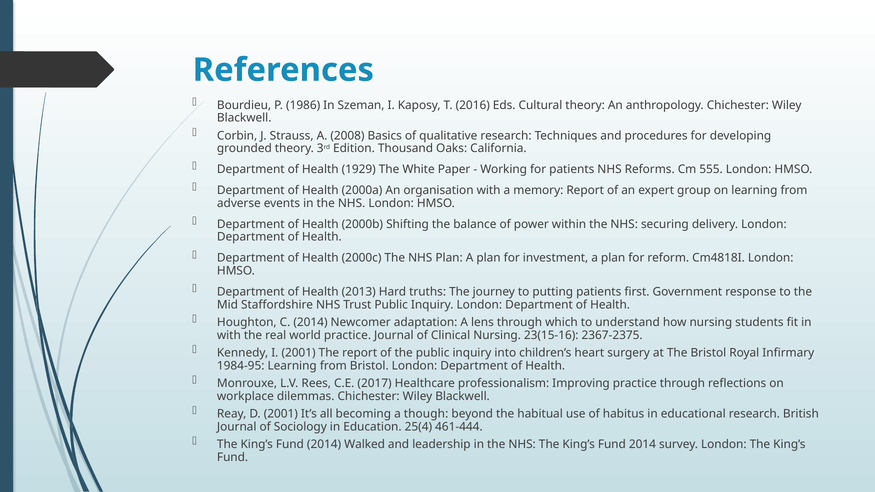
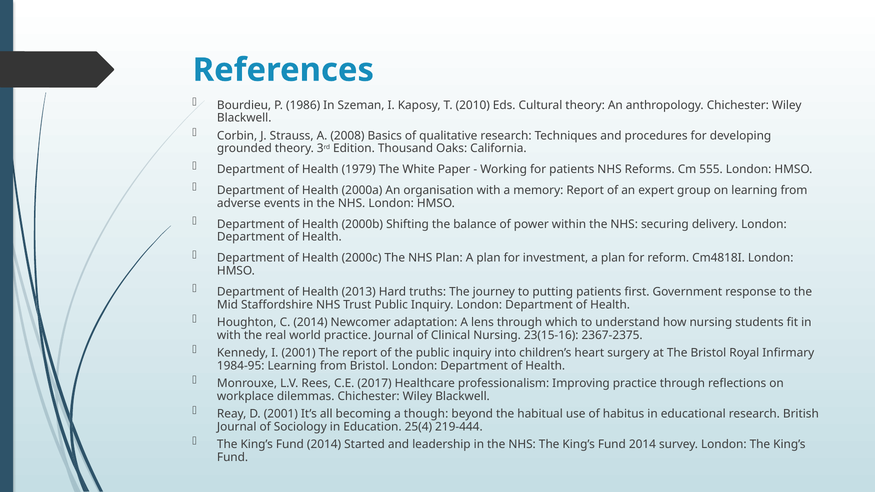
2016: 2016 -> 2010
1929: 1929 -> 1979
461-444: 461-444 -> 219-444
Walked: Walked -> Started
